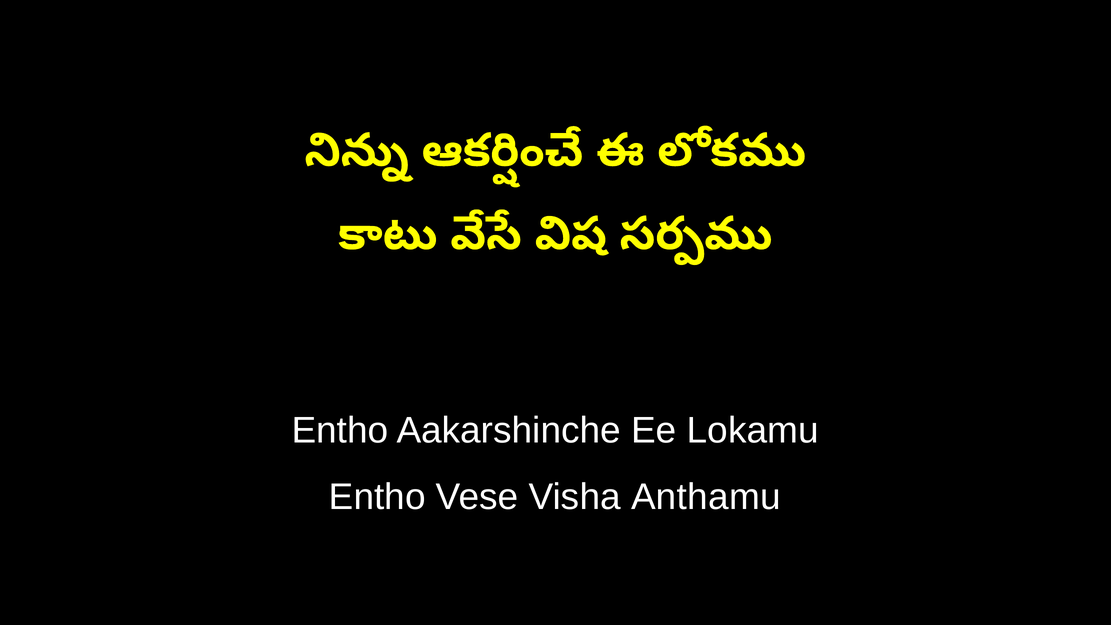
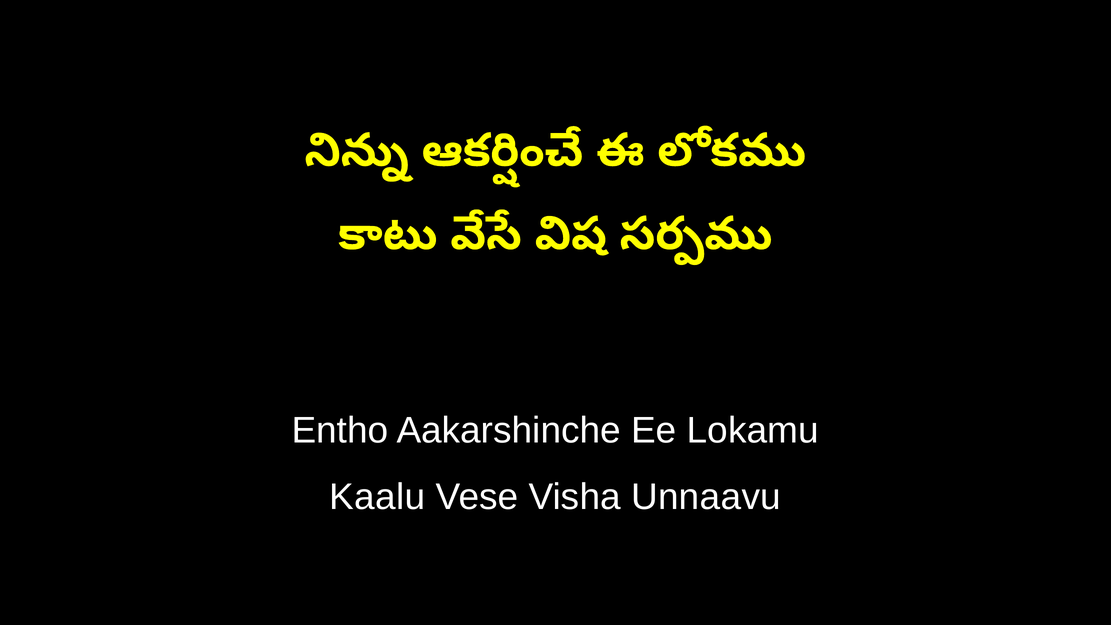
Entho at (377, 497): Entho -> Kaalu
Anthamu: Anthamu -> Unnaavu
